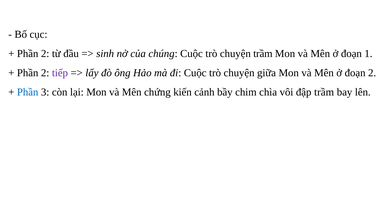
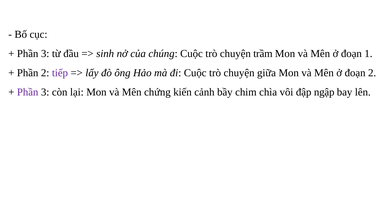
2 at (45, 54): 2 -> 3
Phần at (28, 92) colour: blue -> purple
đập trầm: trầm -> ngập
